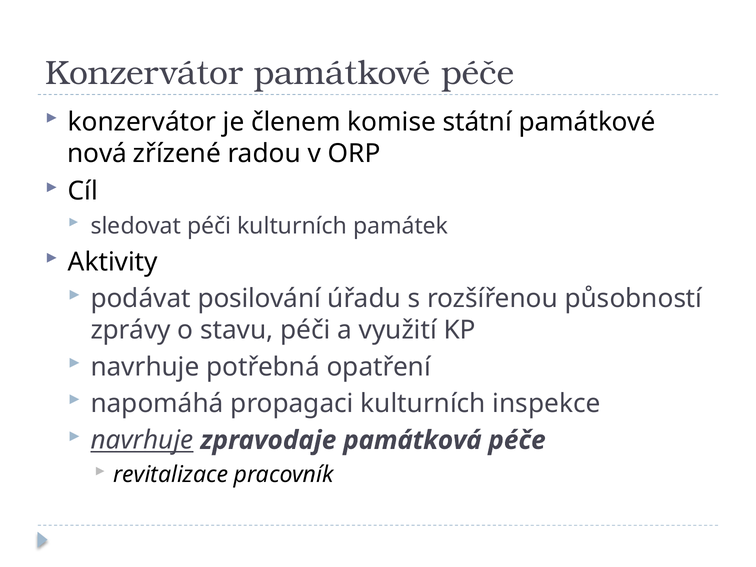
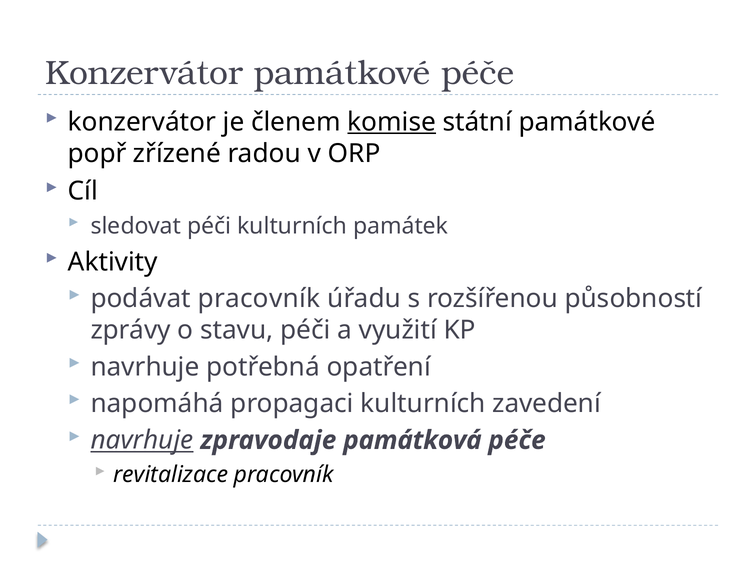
komise underline: none -> present
nová: nová -> popř
podávat posilování: posilování -> pracovník
inspekce: inspekce -> zavedení
